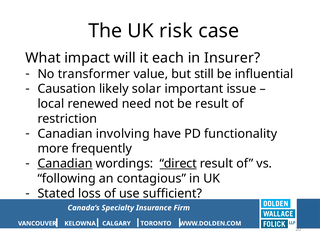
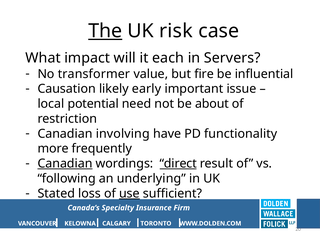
The underline: none -> present
Insurer: Insurer -> Servers
still: still -> fire
solar: solar -> early
renewed: renewed -> potential
be result: result -> about
contagious: contagious -> underlying
use underline: none -> present
